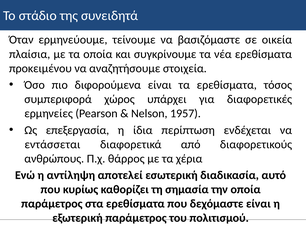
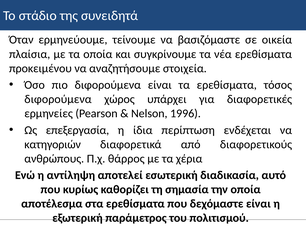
συμπεριφορά at (58, 99): συμπεριφορά -> διφορούμενα
1957: 1957 -> 1996
εντάσσεται: εντάσσεται -> κατηγοριών
παράμετρος at (52, 204): παράμετρος -> αποτέλεσμα
